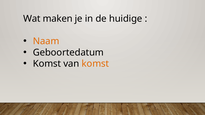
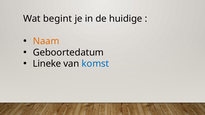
maken: maken -> begint
Komst at (47, 64): Komst -> Lineke
komst at (95, 64) colour: orange -> blue
